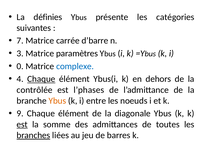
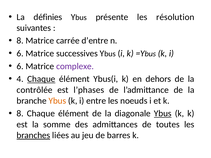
catégories: catégories -> résolution
7 at (20, 41): 7 -> 8
d’barre: d’barre -> d’entre
3 at (20, 54): 3 -> 6
paramètres: paramètres -> successives
0 at (20, 66): 0 -> 6
complexe colour: blue -> purple
9 at (20, 114): 9 -> 8
Ybus at (163, 114) underline: none -> present
est at (22, 125) underline: present -> none
